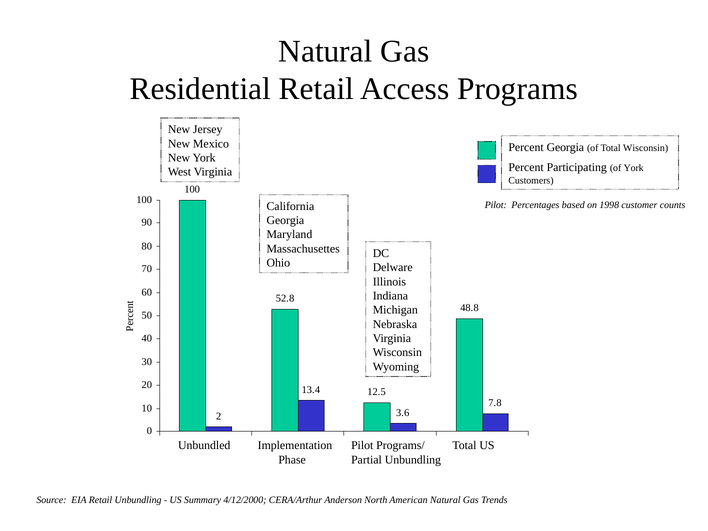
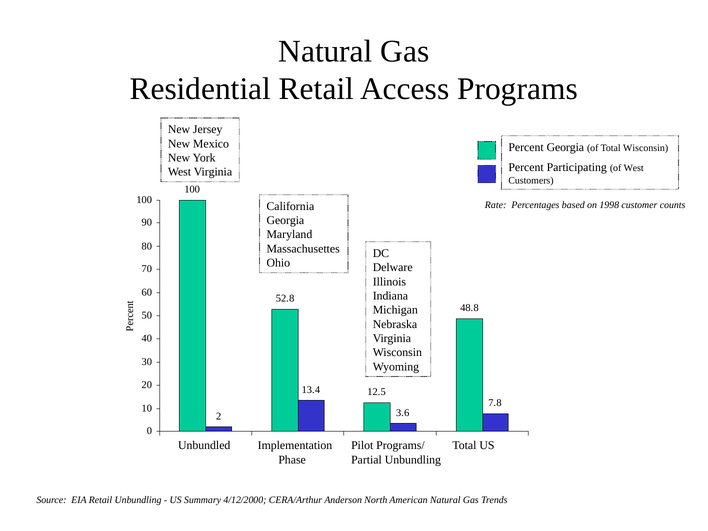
of York: York -> West
Pilot at (496, 205): Pilot -> Rate
